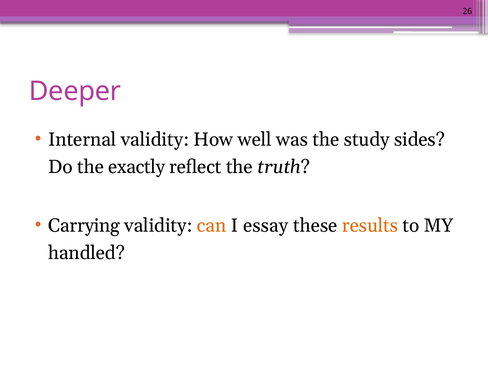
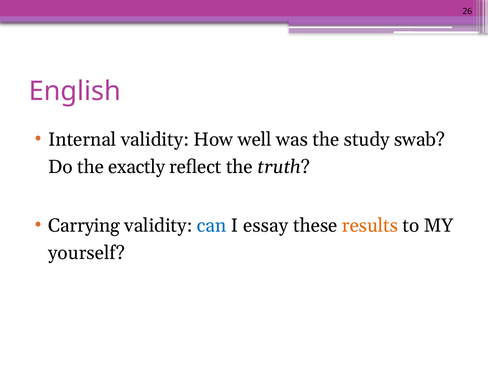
Deeper: Deeper -> English
sides: sides -> swab
can colour: orange -> blue
handled: handled -> yourself
